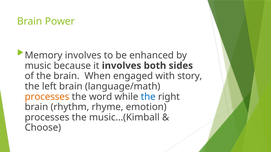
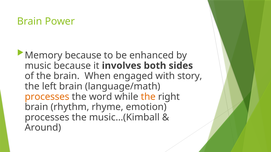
Memory involves: involves -> because
the at (148, 97) colour: blue -> orange
Choose: Choose -> Around
